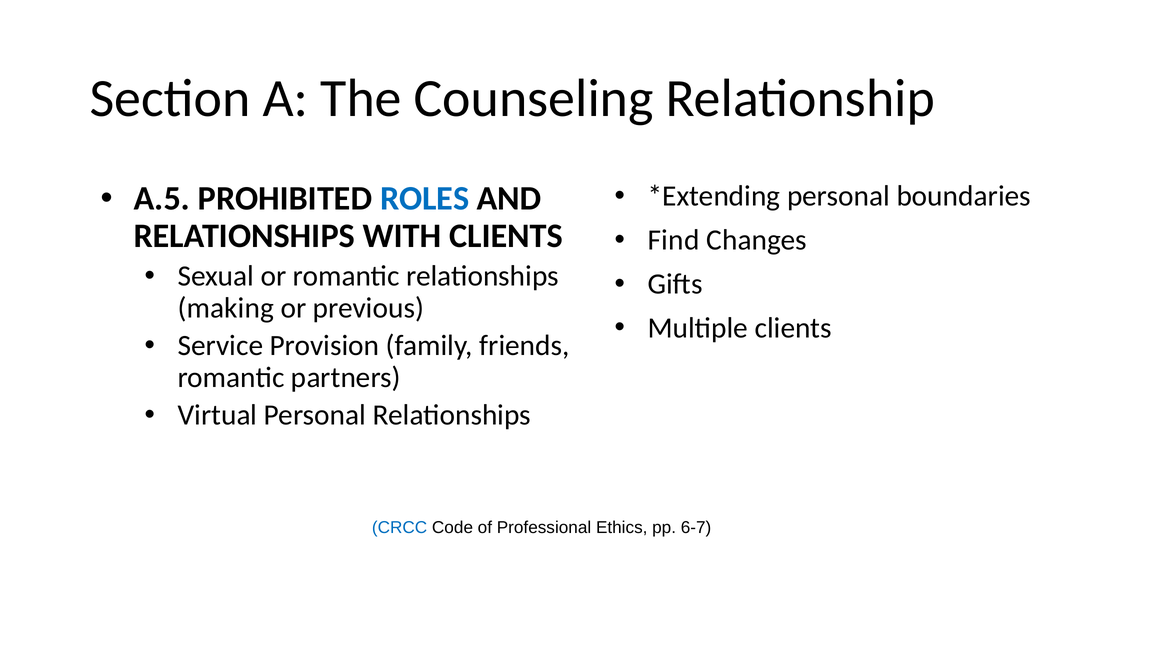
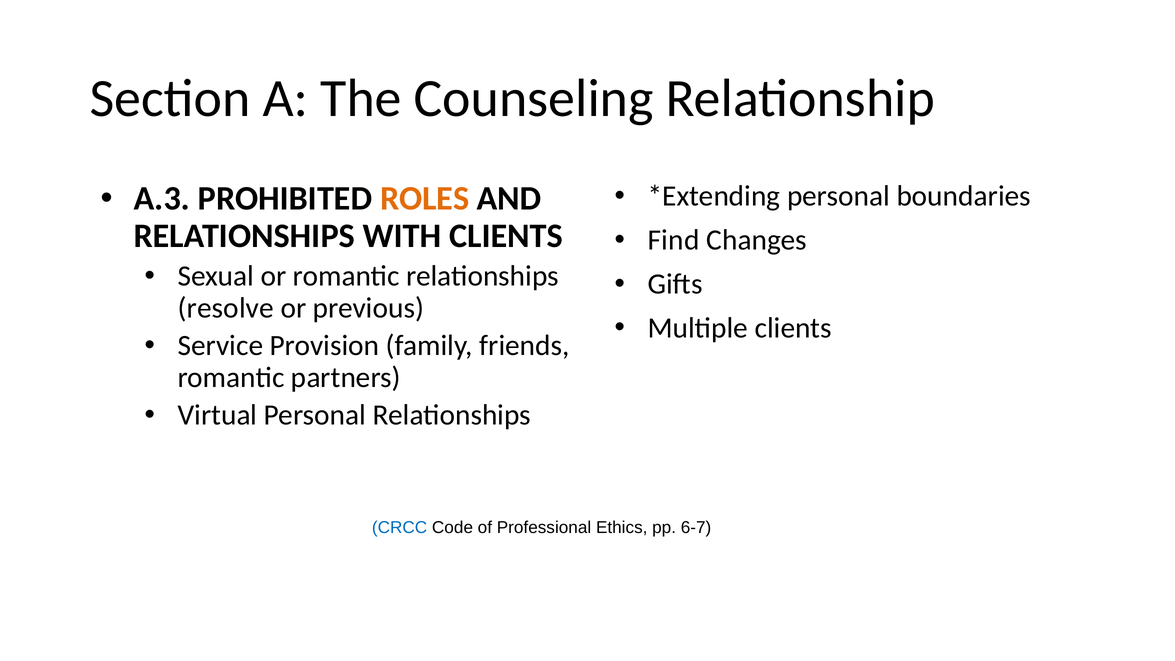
A.5: A.5 -> A.3
ROLES colour: blue -> orange
making: making -> resolve
